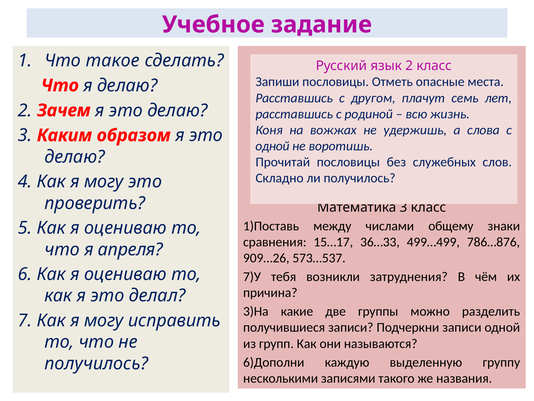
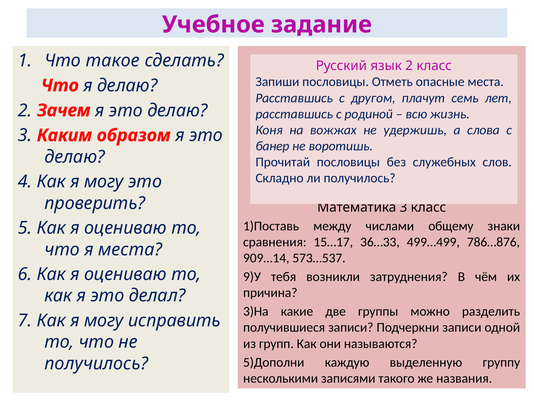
одной at (272, 146): одной -> банер
я апреля: апреля -> места
909…26: 909…26 -> 909…14
7)У: 7)У -> 9)У
6)Дополни: 6)Дополни -> 5)Дополни
